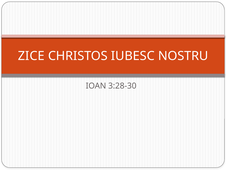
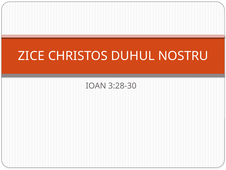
IUBESC: IUBESC -> DUHUL
